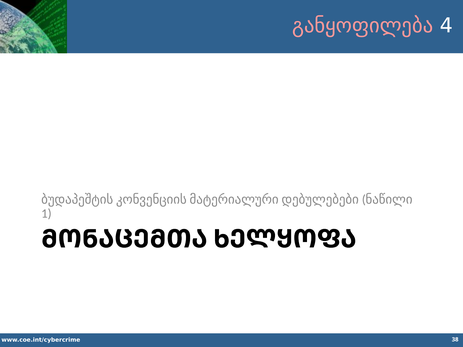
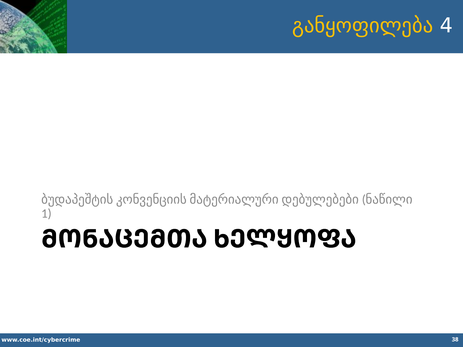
განყოფილება colour: pink -> yellow
